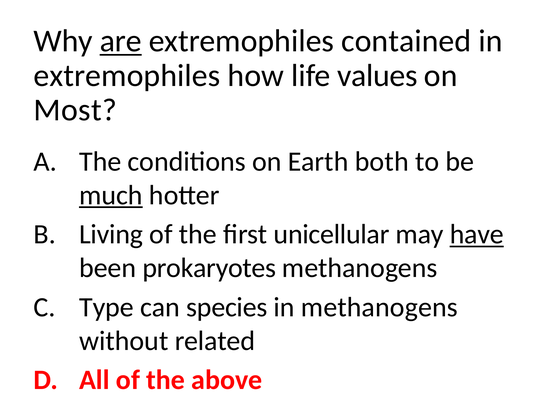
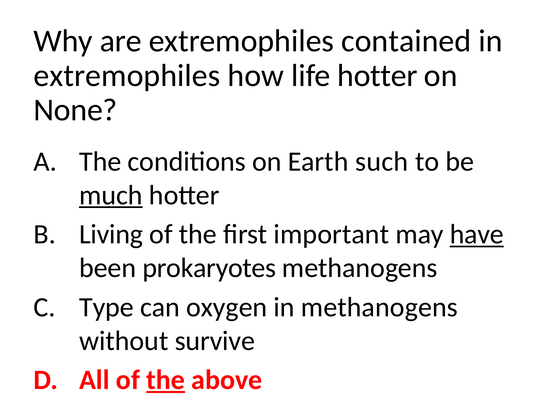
are underline: present -> none
life values: values -> hotter
Most: Most -> None
both: both -> such
unicellular: unicellular -> important
species: species -> oxygen
related: related -> survive
the at (166, 380) underline: none -> present
